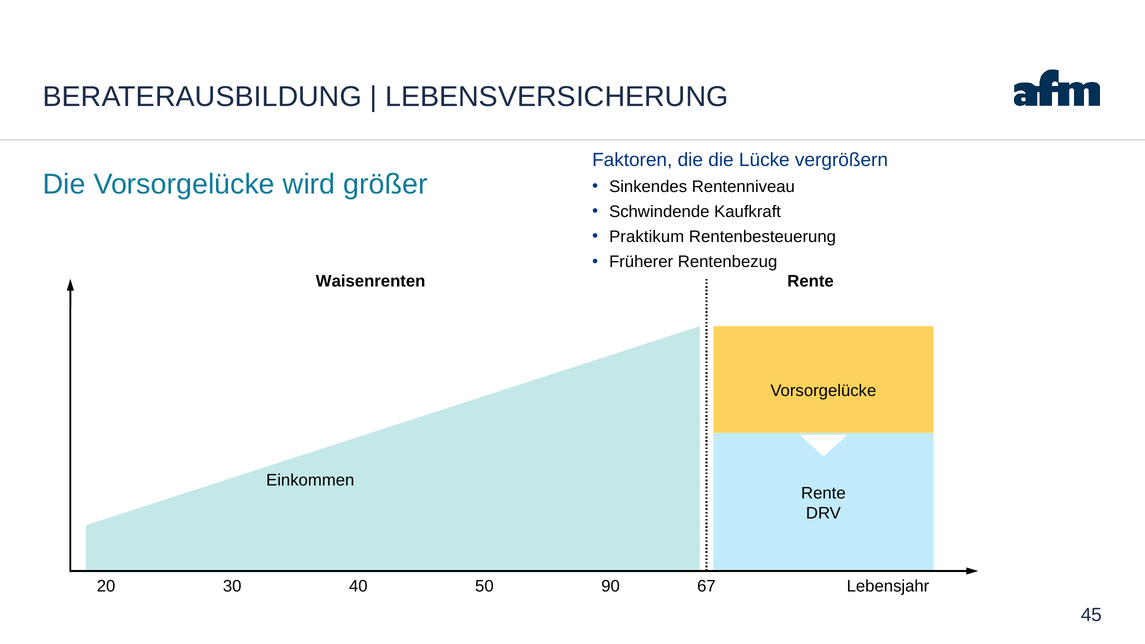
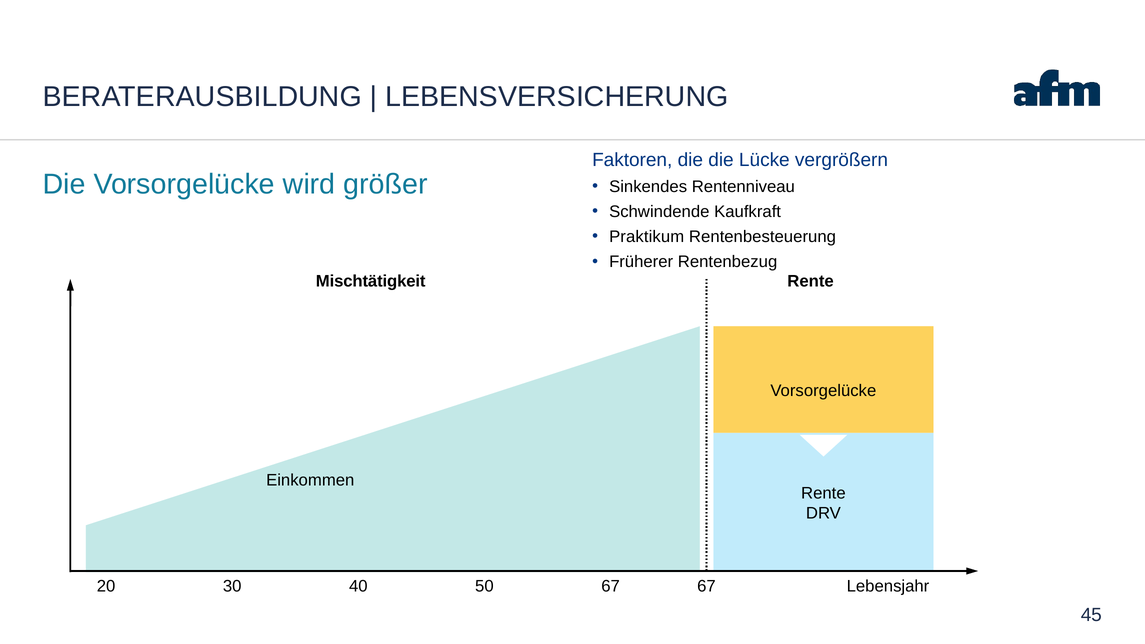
Waisenrenten: Waisenrenten -> Mischtätigkeit
50 90: 90 -> 67
